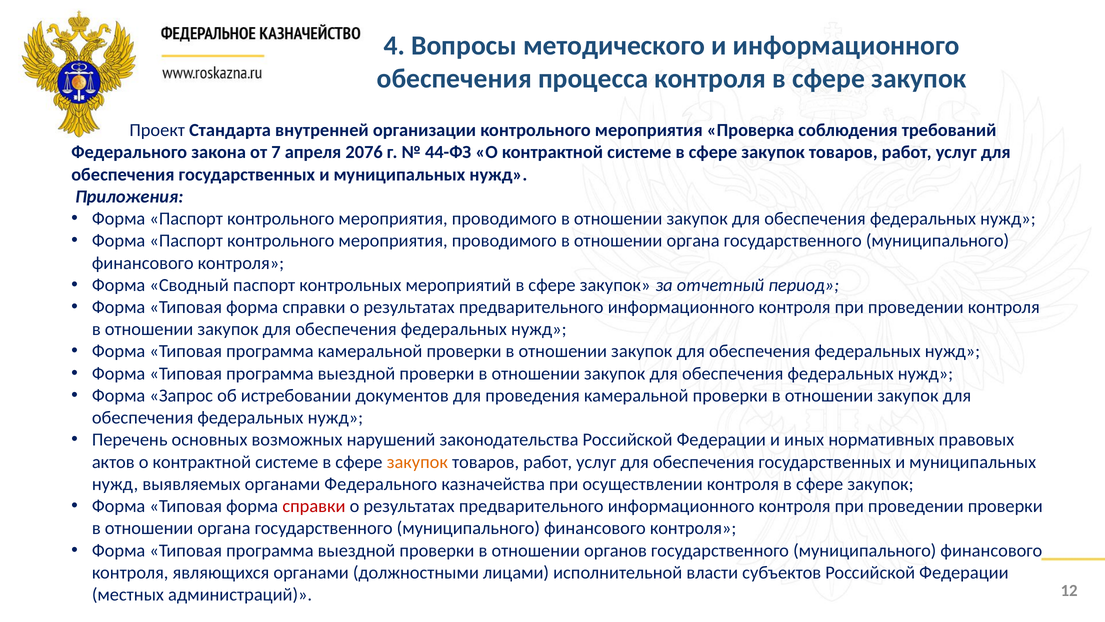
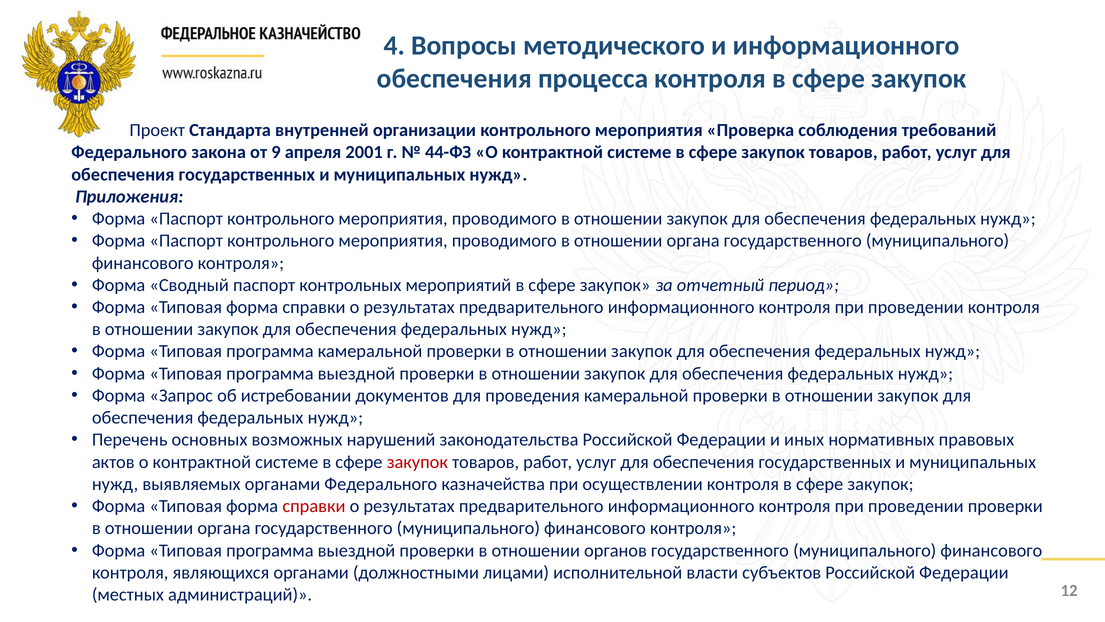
7: 7 -> 9
2076: 2076 -> 2001
закупок at (417, 462) colour: orange -> red
